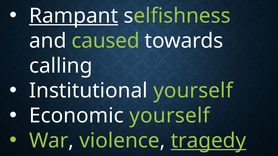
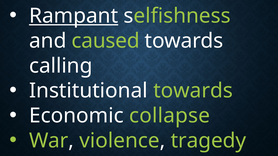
Institutional yourself: yourself -> towards
Economic yourself: yourself -> collapse
tragedy underline: present -> none
